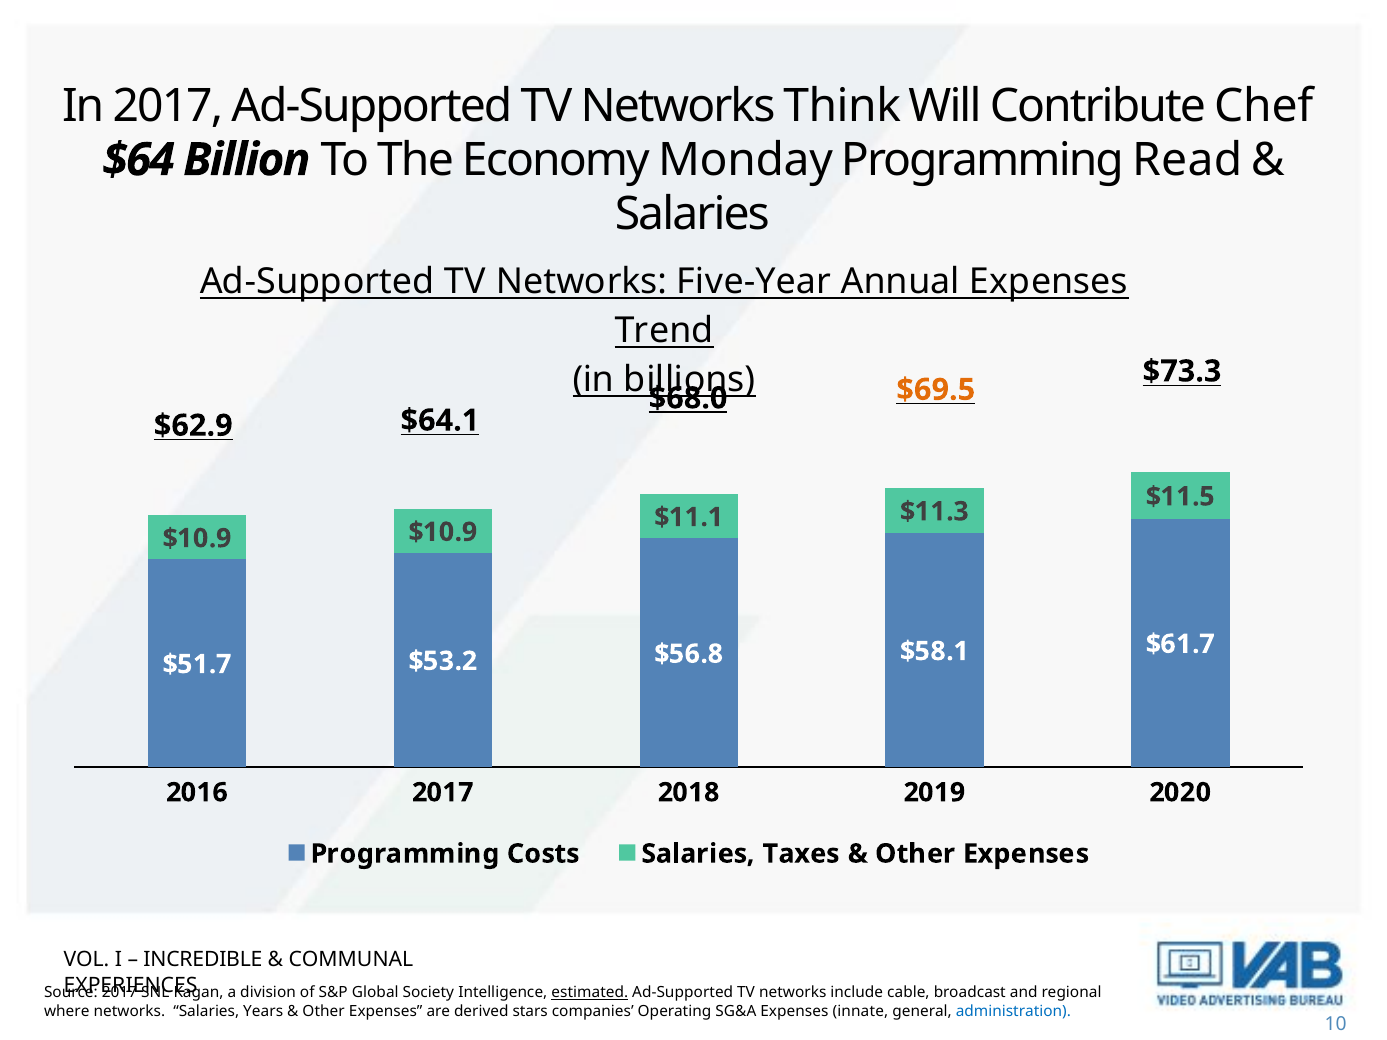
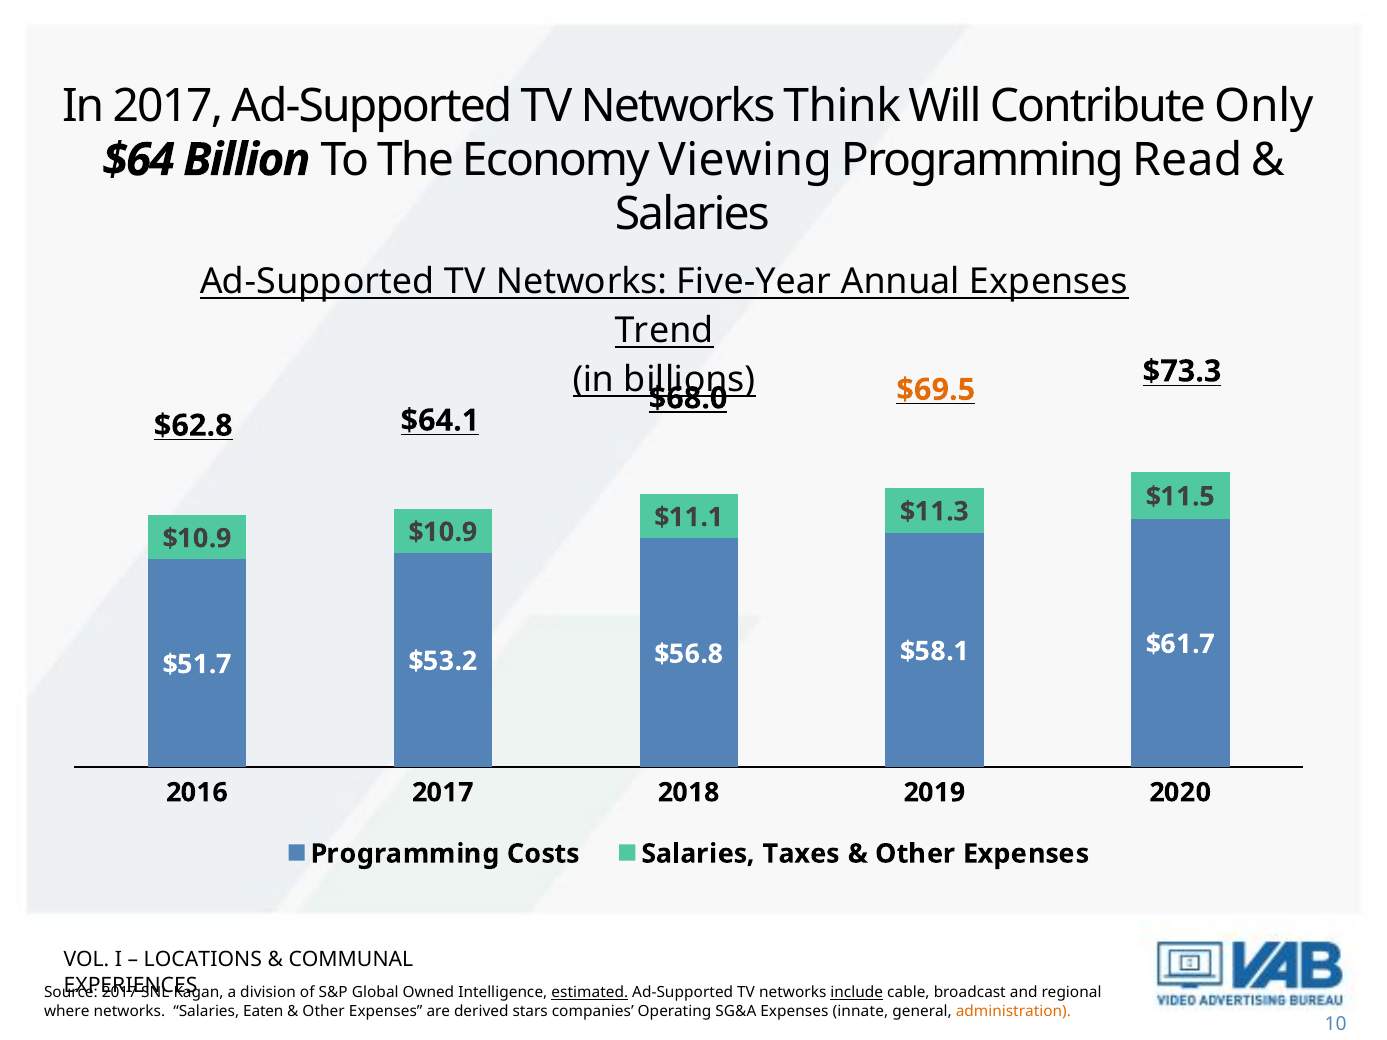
Chef: Chef -> Only
Monday: Monday -> Viewing
$62.9: $62.9 -> $62.8
INCREDIBLE: INCREDIBLE -> LOCATIONS
Society: Society -> Owned
include underline: none -> present
Years: Years -> Eaten
administration colour: blue -> orange
